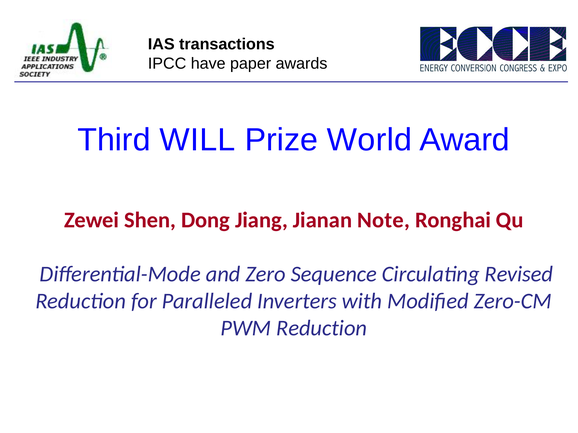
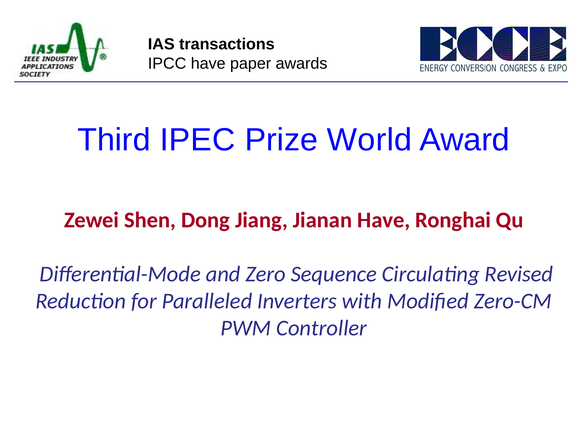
WILL: WILL -> IPEC
Jianan Note: Note -> Have
PWM Reduction: Reduction -> Controller
